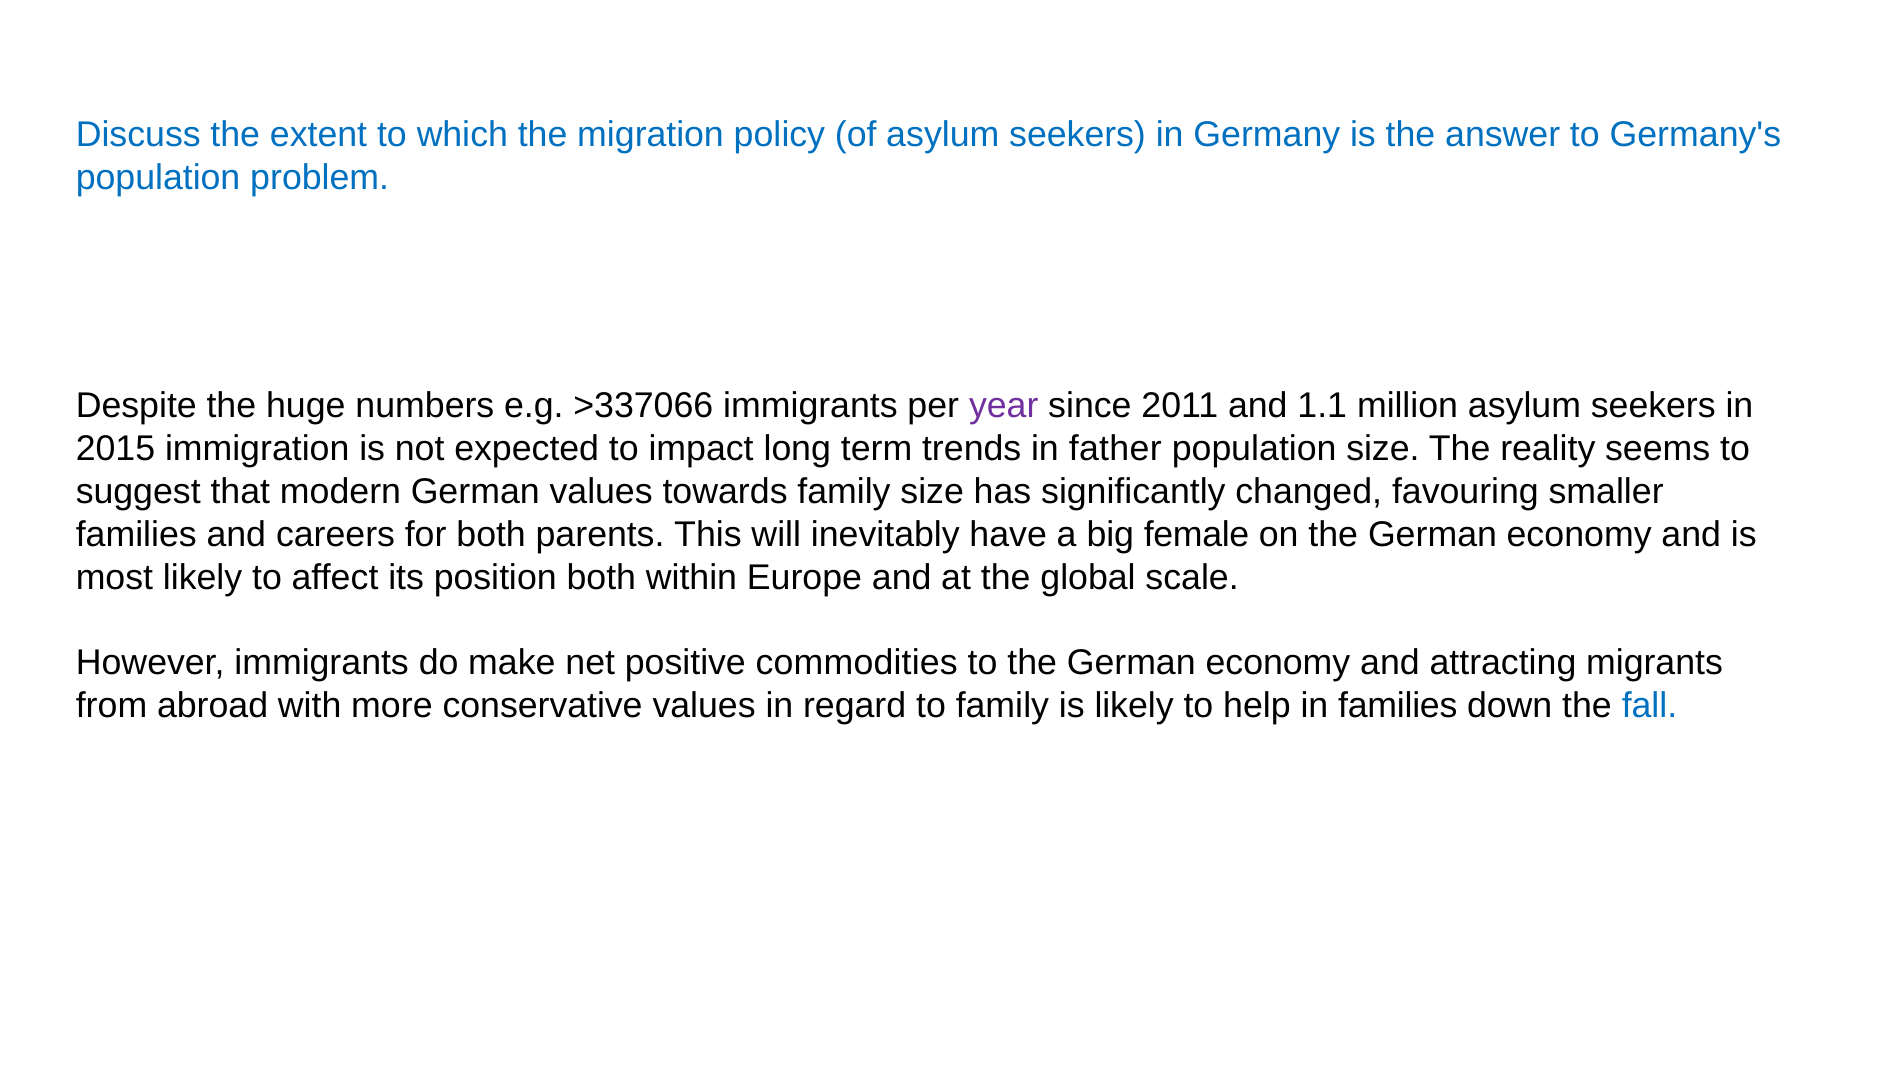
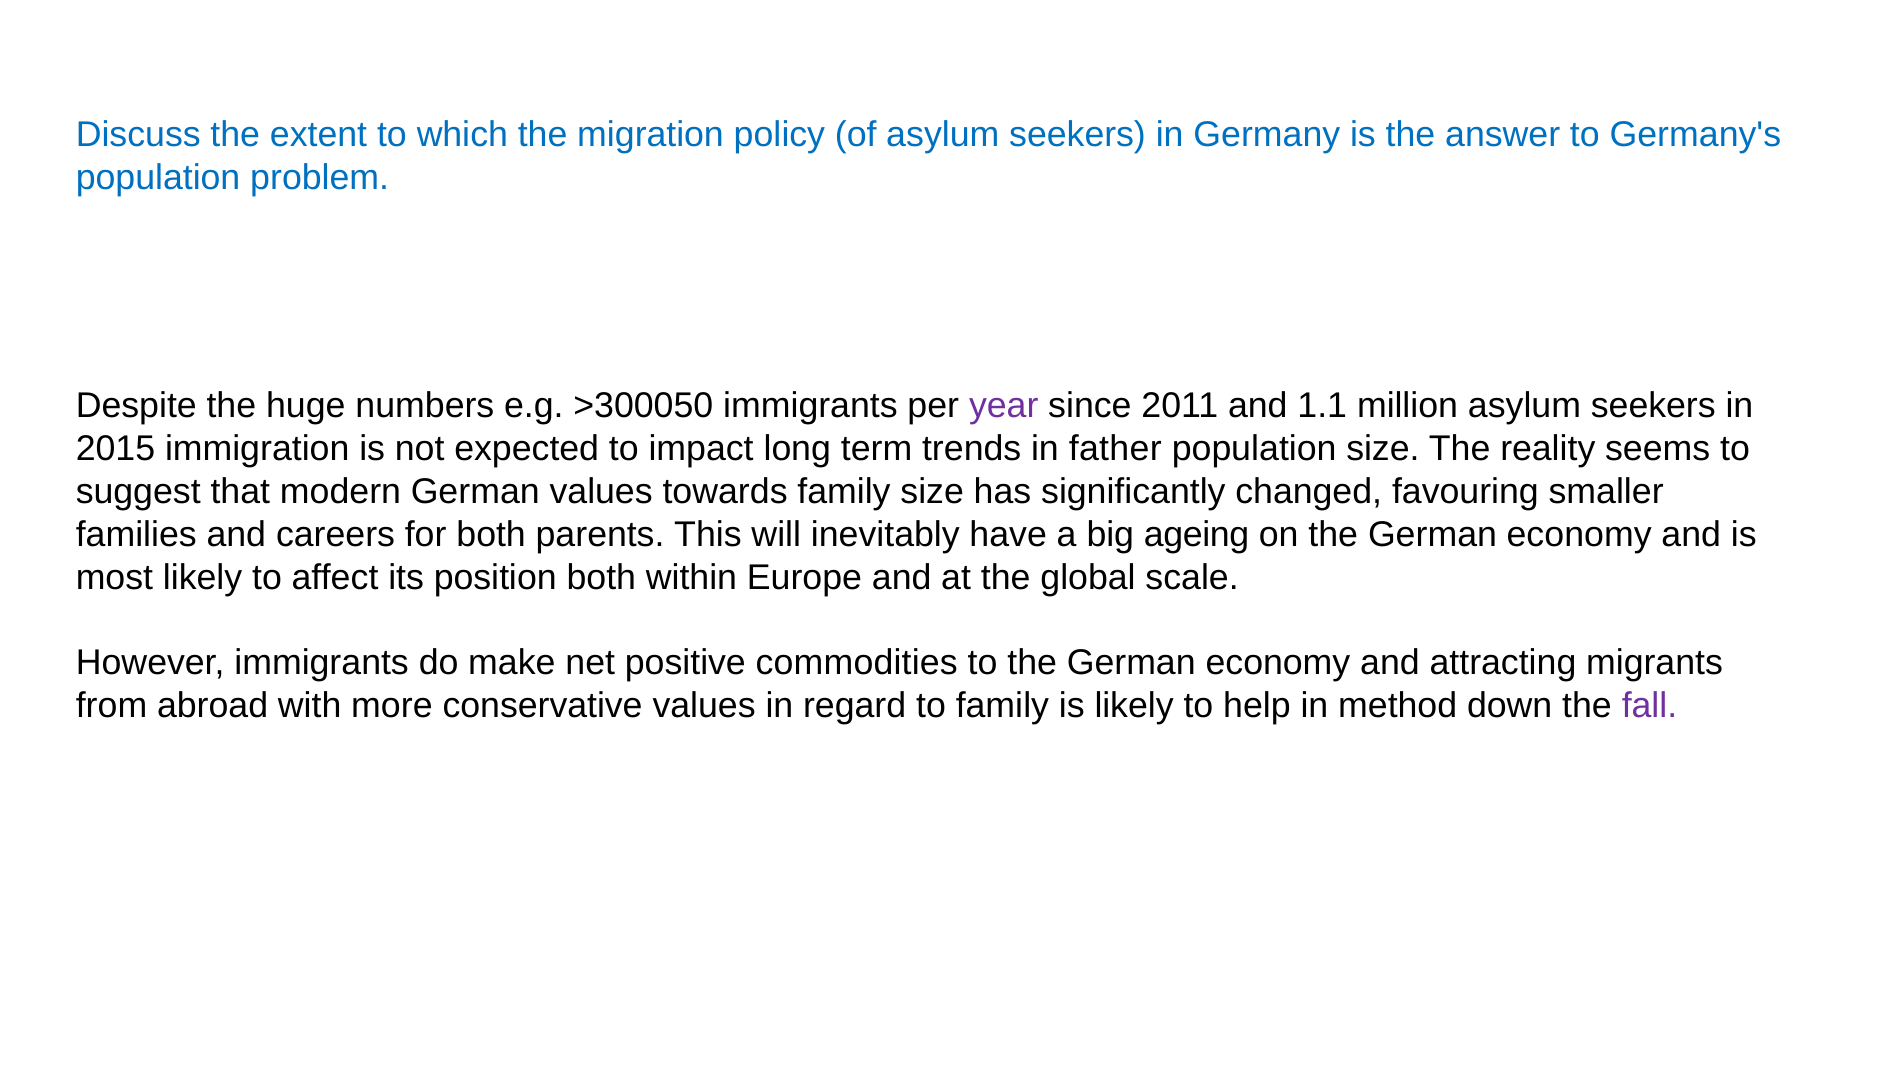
>337066: >337066 -> >300050
female: female -> ageing
in families: families -> method
fall colour: blue -> purple
